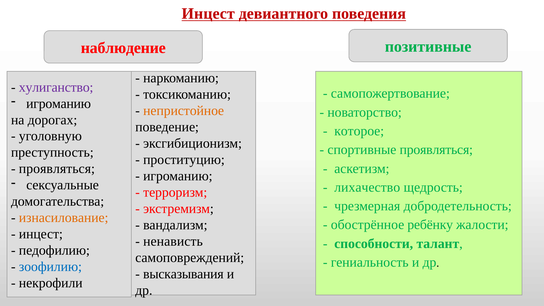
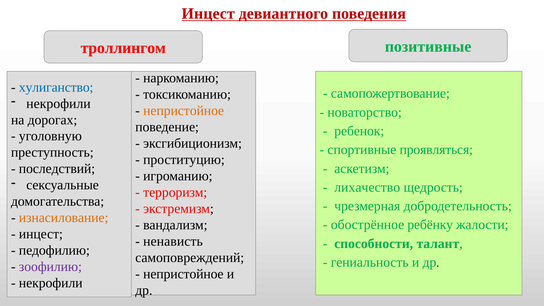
наблюдение: наблюдение -> троллингом
хулиганство colour: purple -> blue
игроманию at (59, 104): игроманию -> некрофили
которое: которое -> ребенок
проявляться at (57, 169): проявляться -> последствий
зоофилию colour: blue -> purple
высказывания at (183, 274): высказывания -> непристойное
